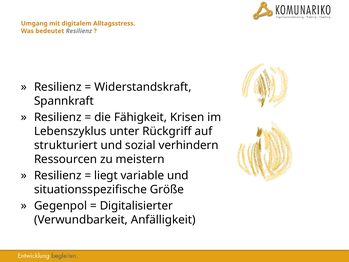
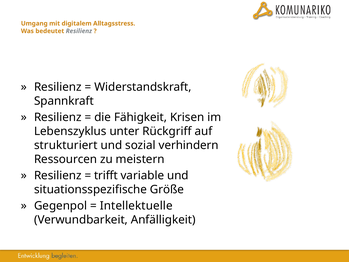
liegt: liegt -> trifft
Digitalisierter: Digitalisierter -> Intellektuelle
